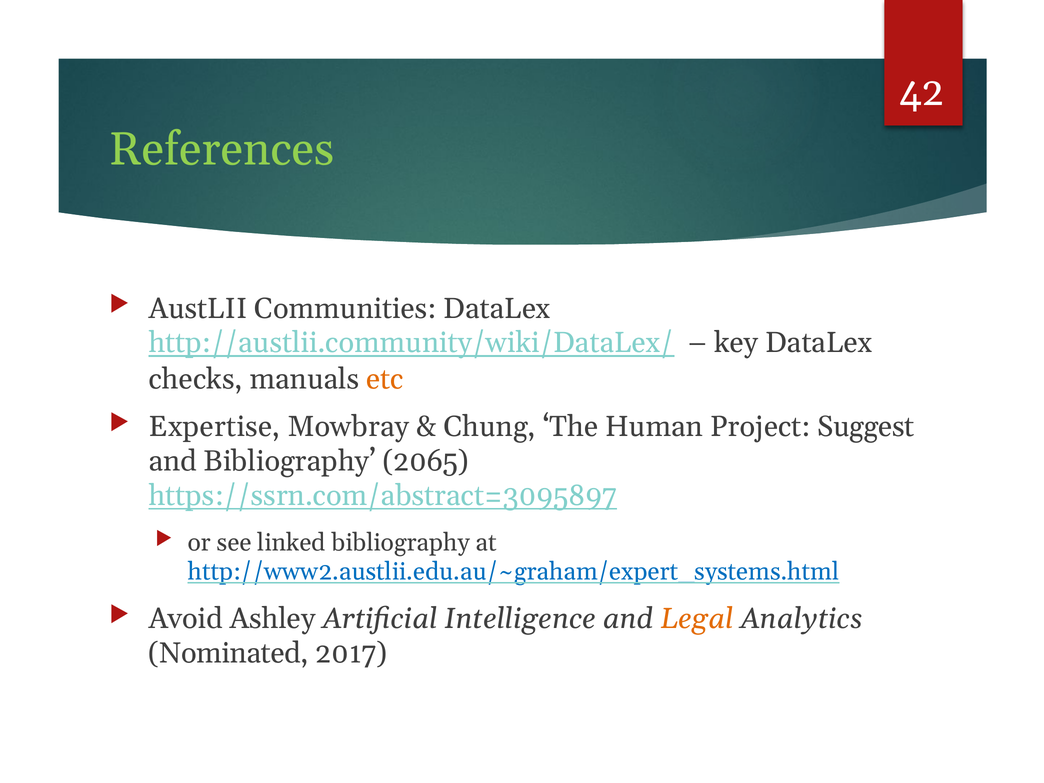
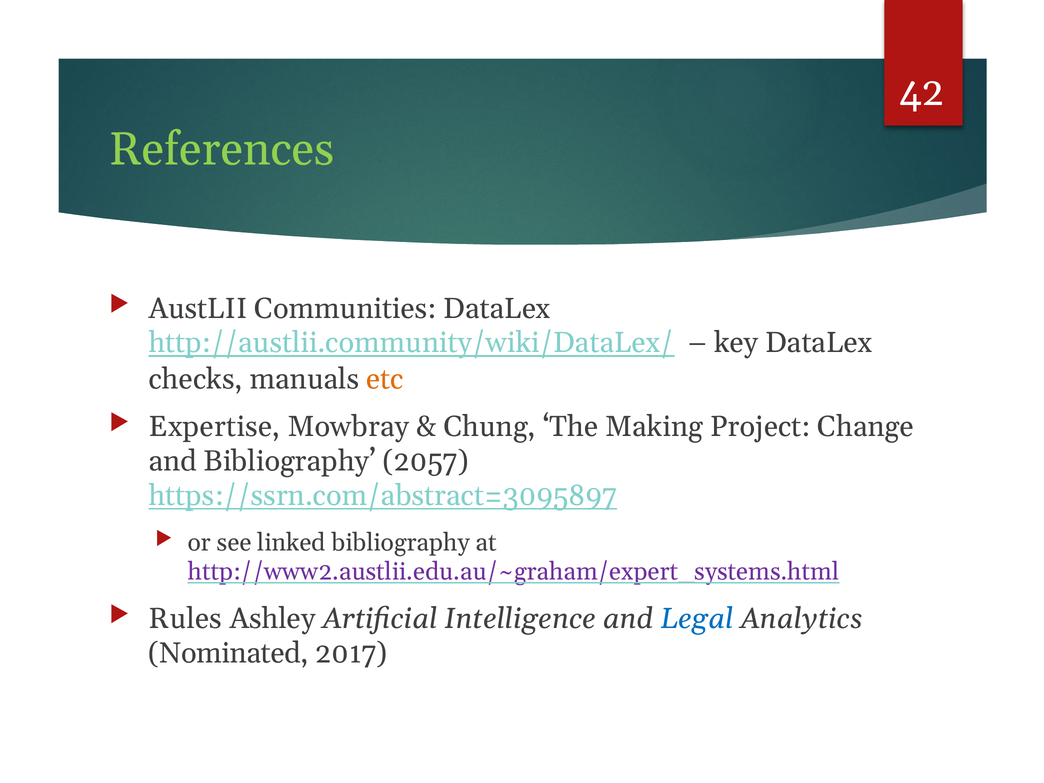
Human: Human -> Making
Suggest: Suggest -> Change
2065: 2065 -> 2057
http://www2.austlii.edu.au/~graham/expert_systems.html colour: blue -> purple
Avoid: Avoid -> Rules
Legal colour: orange -> blue
